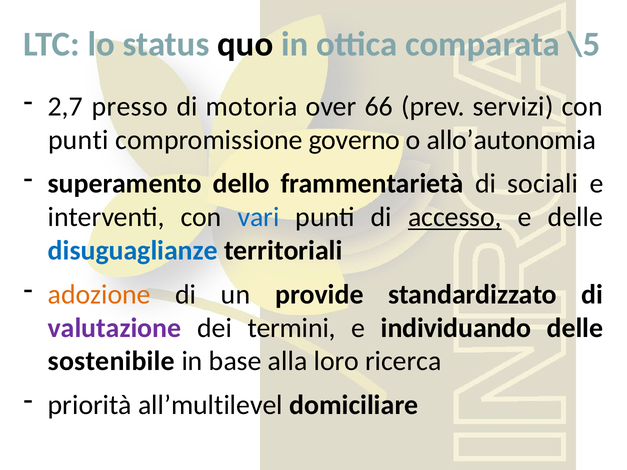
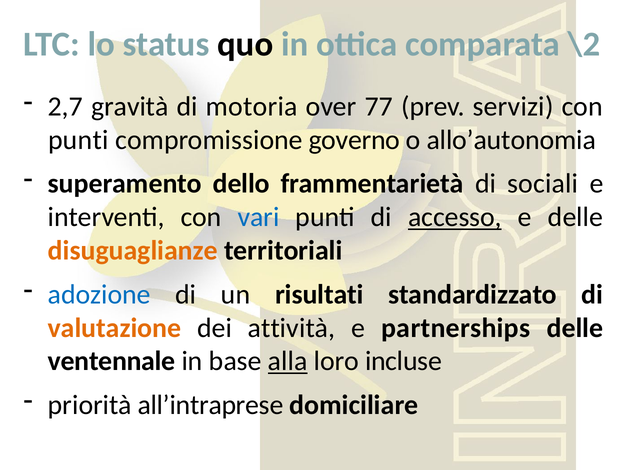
\5: \5 -> \2
presso: presso -> gravità
66: 66 -> 77
disuguaglianze colour: blue -> orange
adozione colour: orange -> blue
provide: provide -> risultati
valutazione colour: purple -> orange
termini: termini -> attività
individuando: individuando -> partnerships
sostenibile: sostenibile -> ventennale
alla underline: none -> present
ricerca: ricerca -> incluse
all’multilevel: all’multilevel -> all’intraprese
